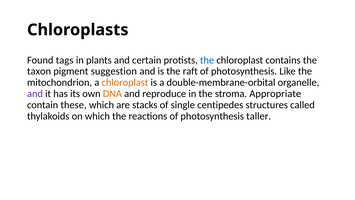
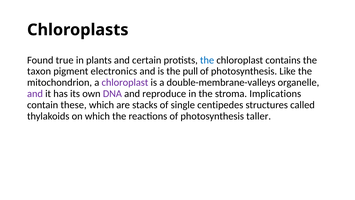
tags: tags -> true
suggestion: suggestion -> electronics
raft: raft -> pull
chloroplast at (125, 82) colour: orange -> purple
double-membrane-orbital: double-membrane-orbital -> double-membrane-valleys
DNA colour: orange -> purple
Appropriate: Appropriate -> Implications
